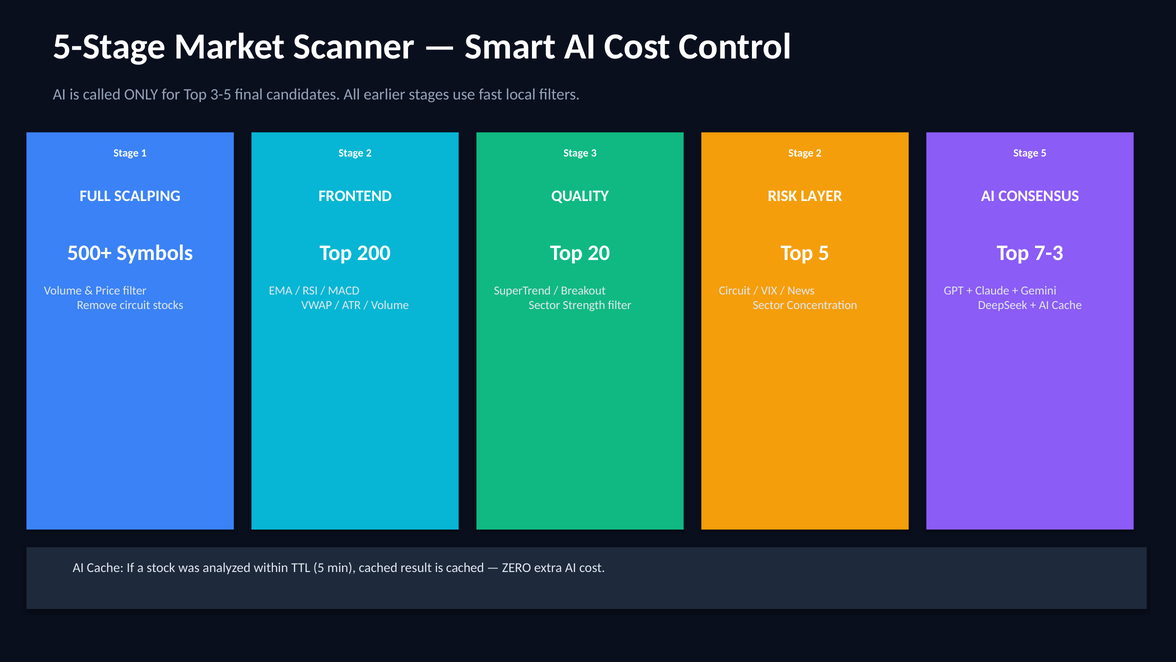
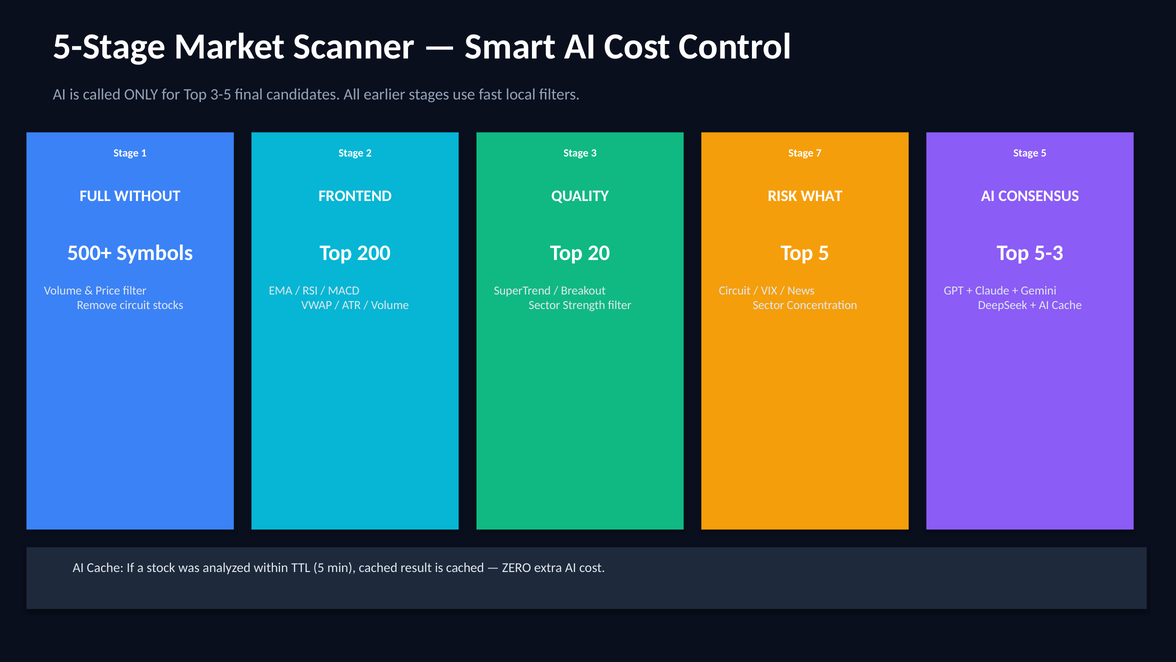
2 at (819, 153): 2 -> 7
SCALPING: SCALPING -> WITHOUT
LAYER: LAYER -> WHAT
7-3: 7-3 -> 5-3
